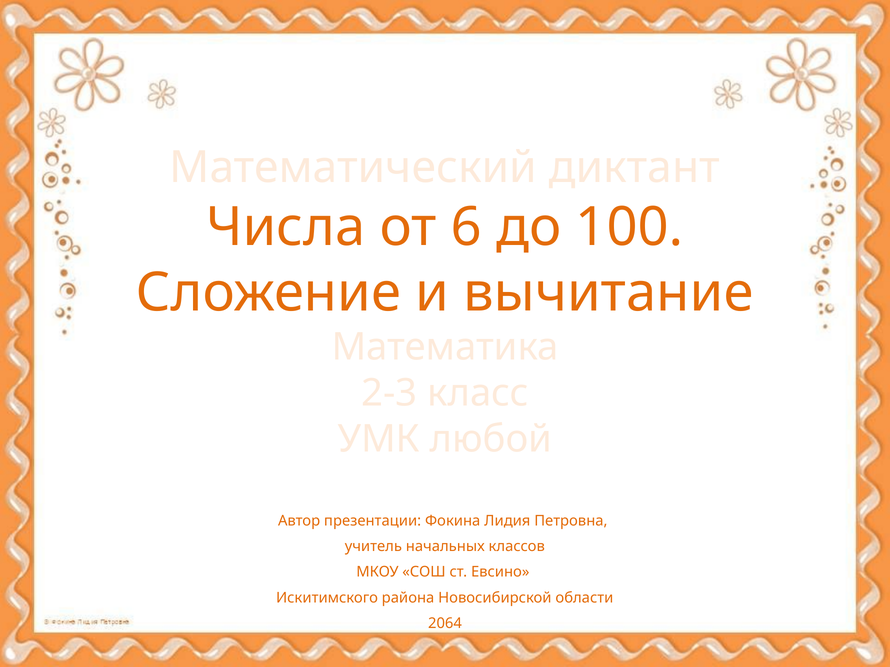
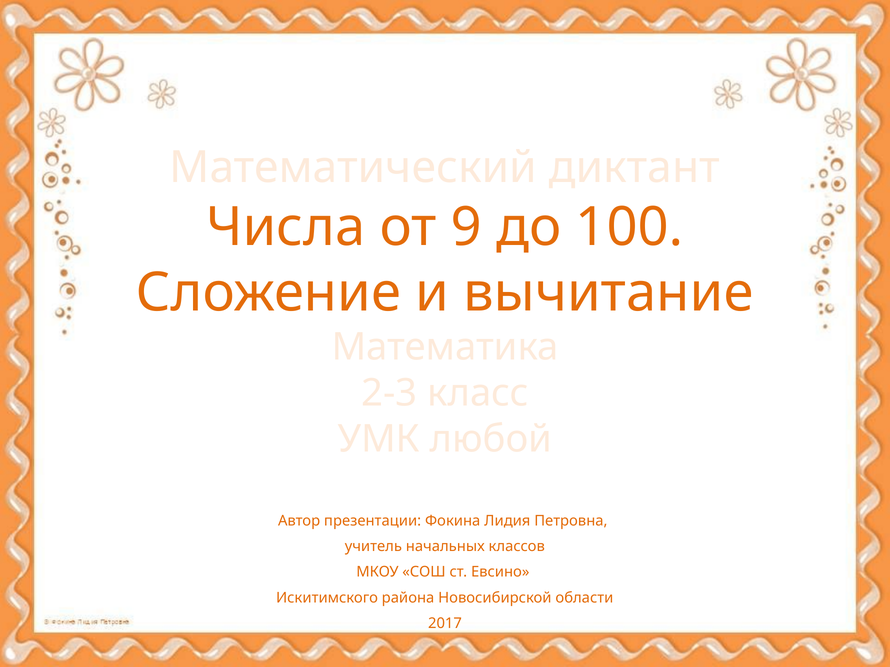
6: 6 -> 9
2064: 2064 -> 2017
